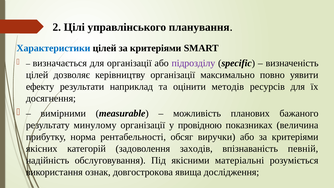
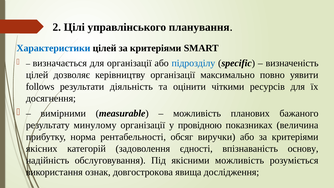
підрозділу colour: purple -> blue
ефекту: ефекту -> follows
наприклад: наприклад -> діяльність
методів: методів -> чіткими
заходів: заходів -> єдності
певній: певній -> основу
якісними матеріальні: матеріальні -> можливість
